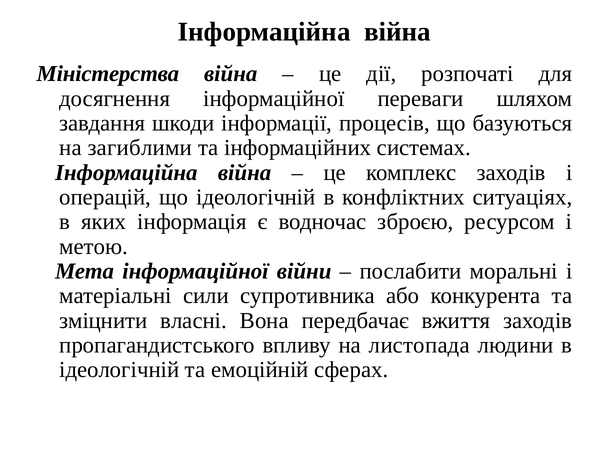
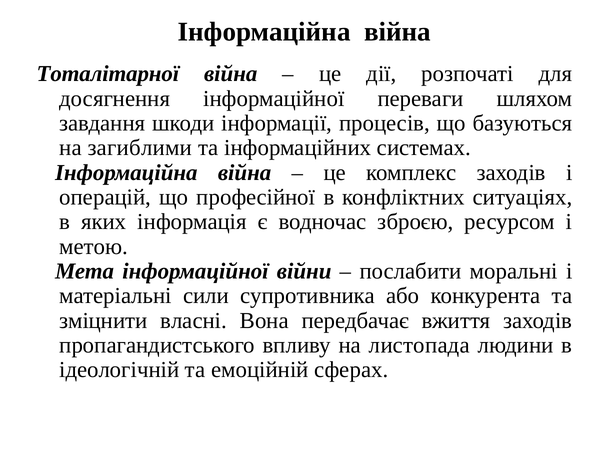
Міністерства: Міністерства -> Тоталітарної
що ідеологічній: ідеологічній -> професійної
